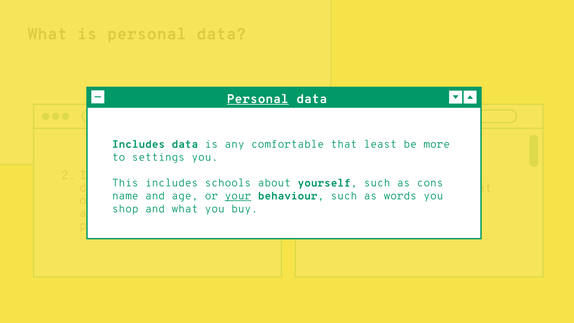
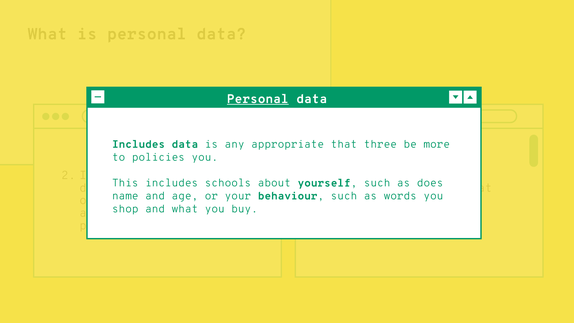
comfortable: comfortable -> appropriate
least: least -> three
settings: settings -> policies
cons: cons -> does
your at (238, 196) underline: present -> none
